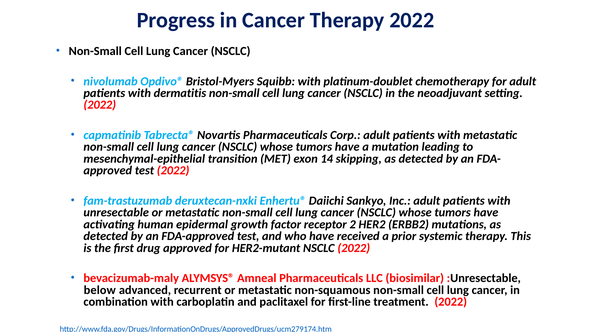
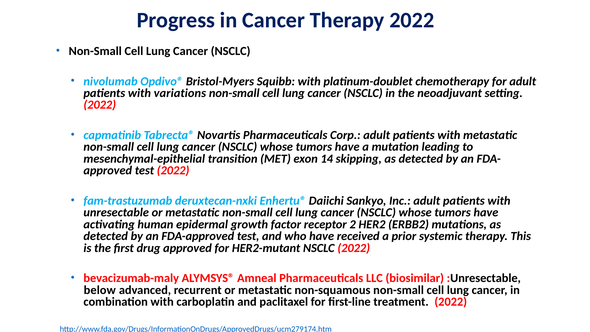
dermatitis: dermatitis -> variations
